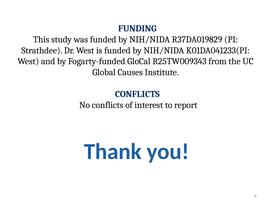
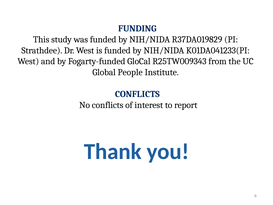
Causes: Causes -> People
